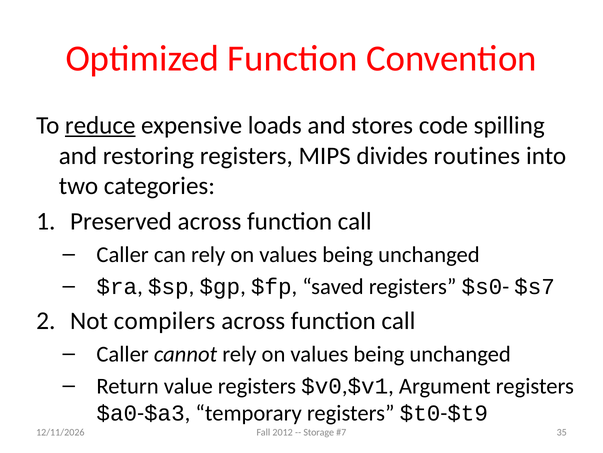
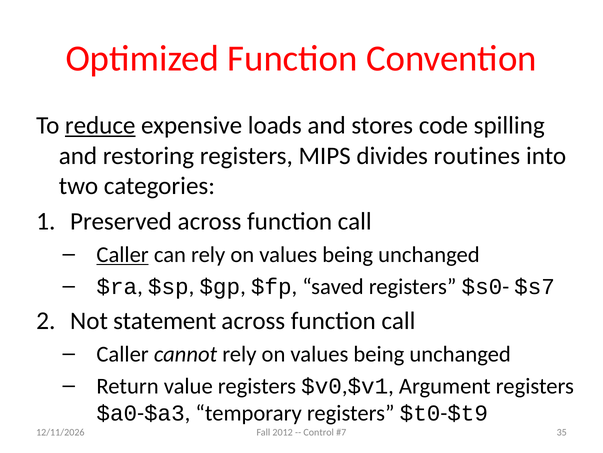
Caller at (123, 254) underline: none -> present
compilers: compilers -> statement
Storage: Storage -> Control
